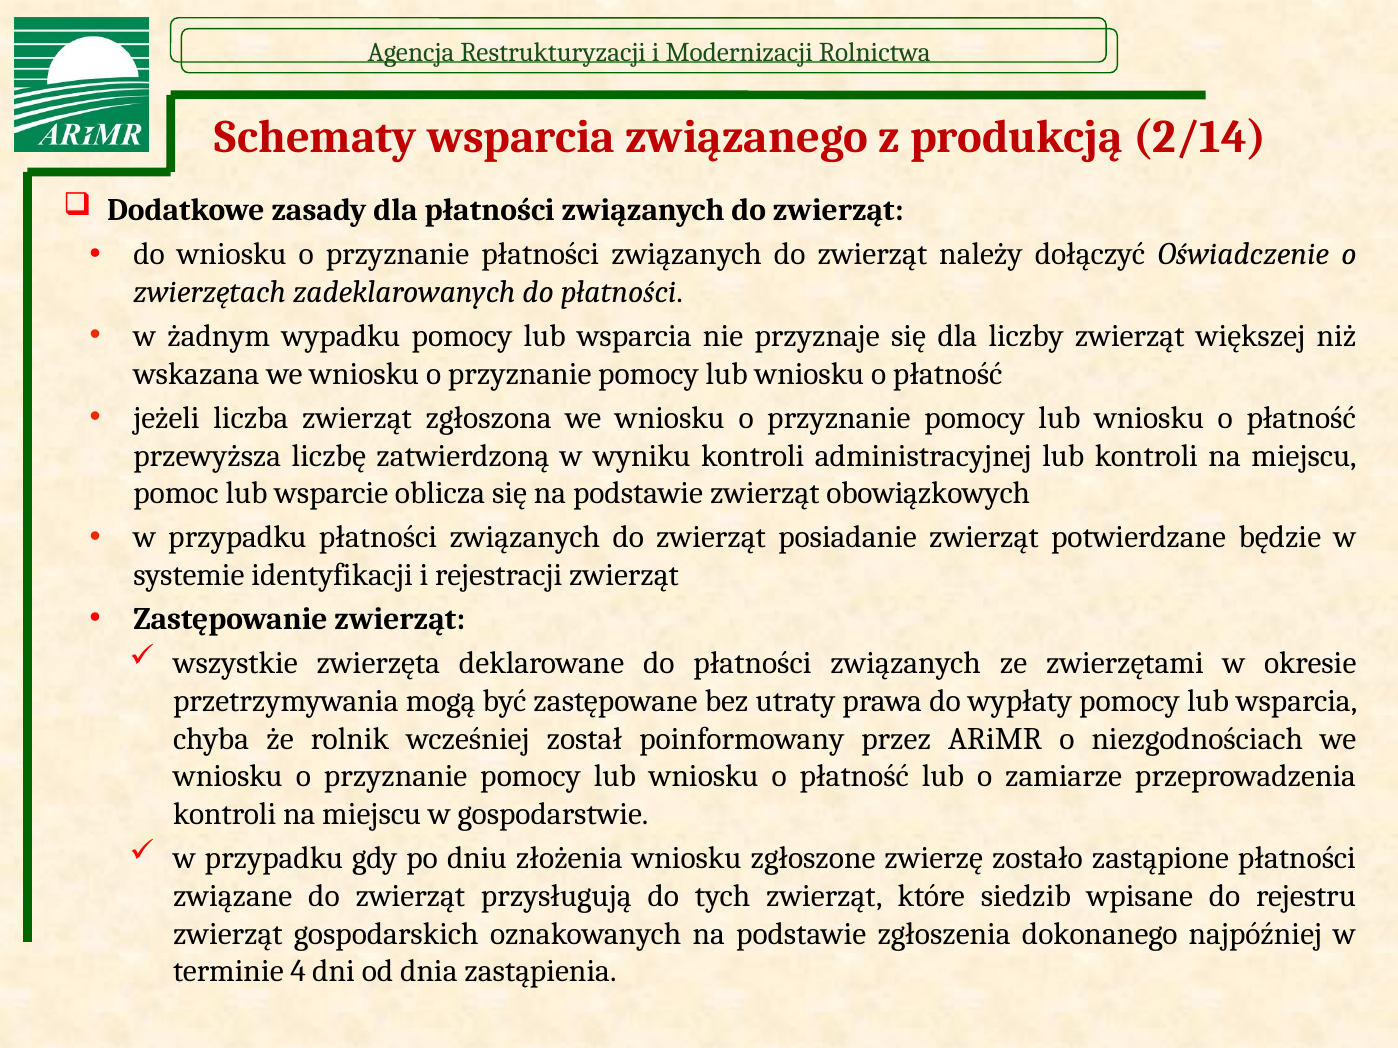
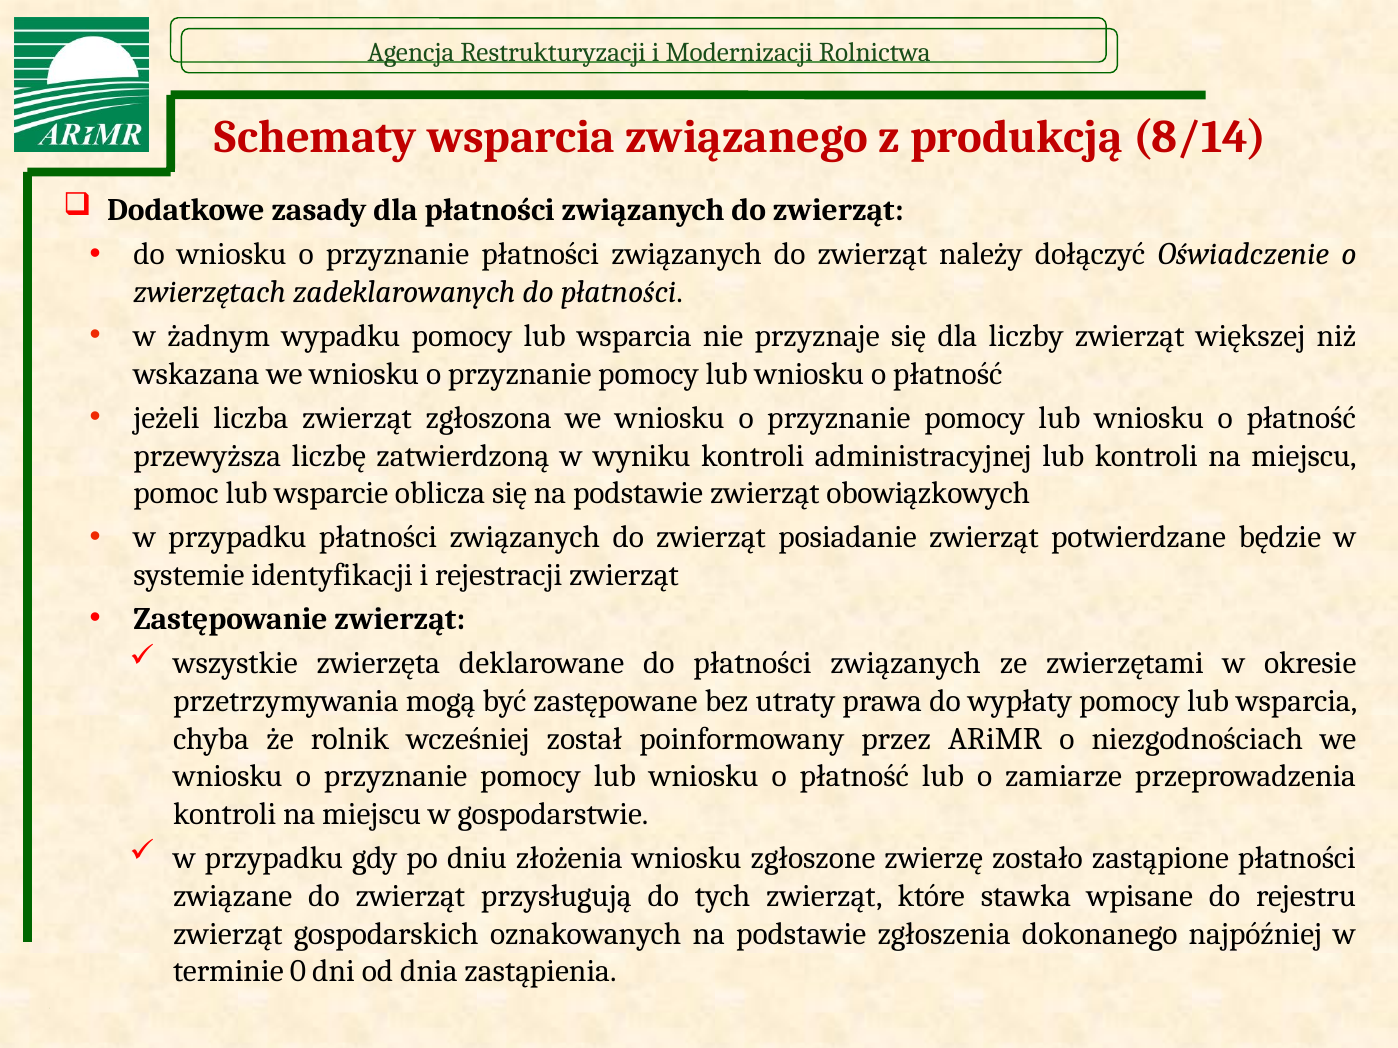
2/14: 2/14 -> 8/14
siedzib: siedzib -> stawka
4: 4 -> 0
